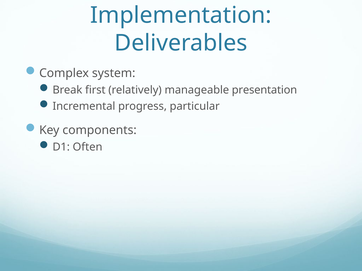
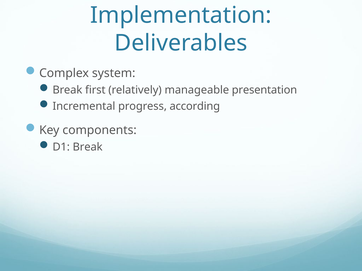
particular: particular -> according
D1 Often: Often -> Break
